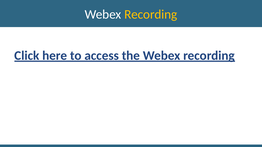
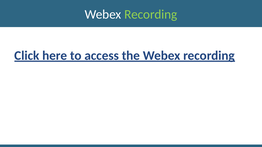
Recording at (151, 14) colour: yellow -> light green
